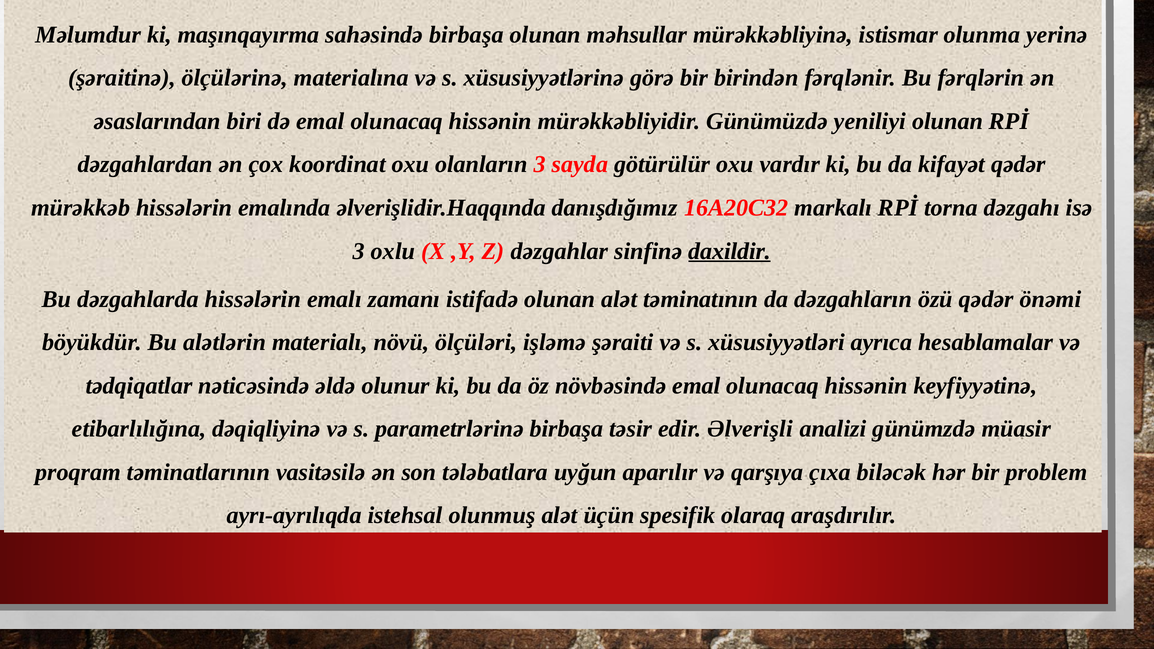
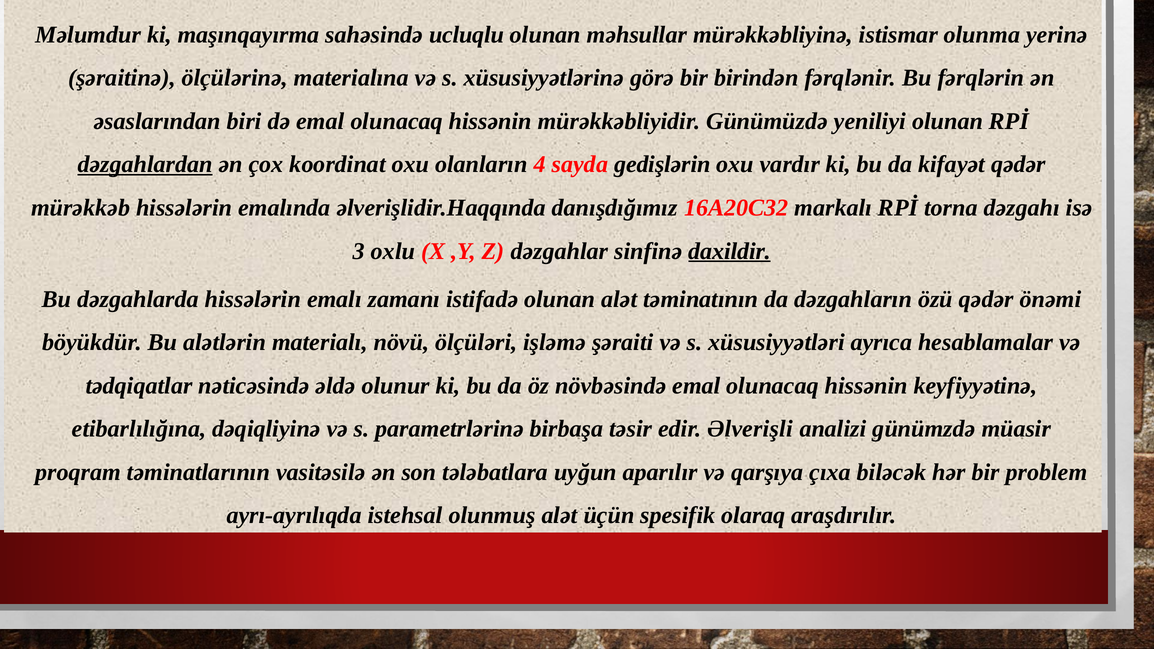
sahəsində birbaşa: birbaşa -> ucluqlu
dəzgahlardan underline: none -> present
olanların 3: 3 -> 4
götürülür: götürülür -> gedişlərin
